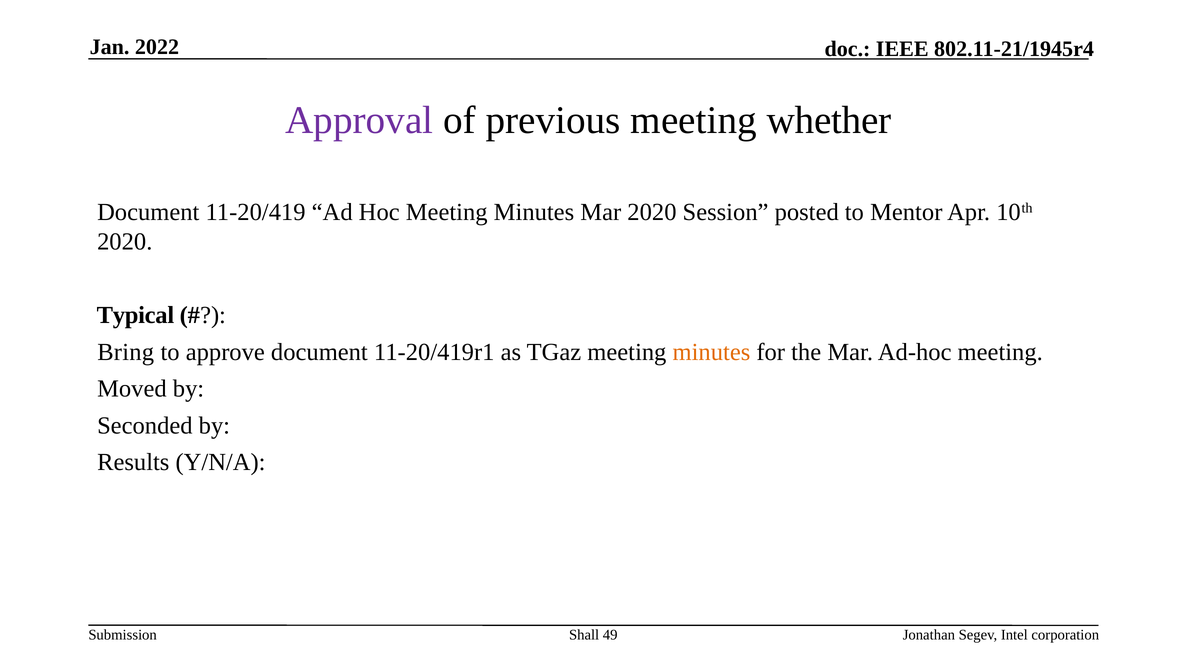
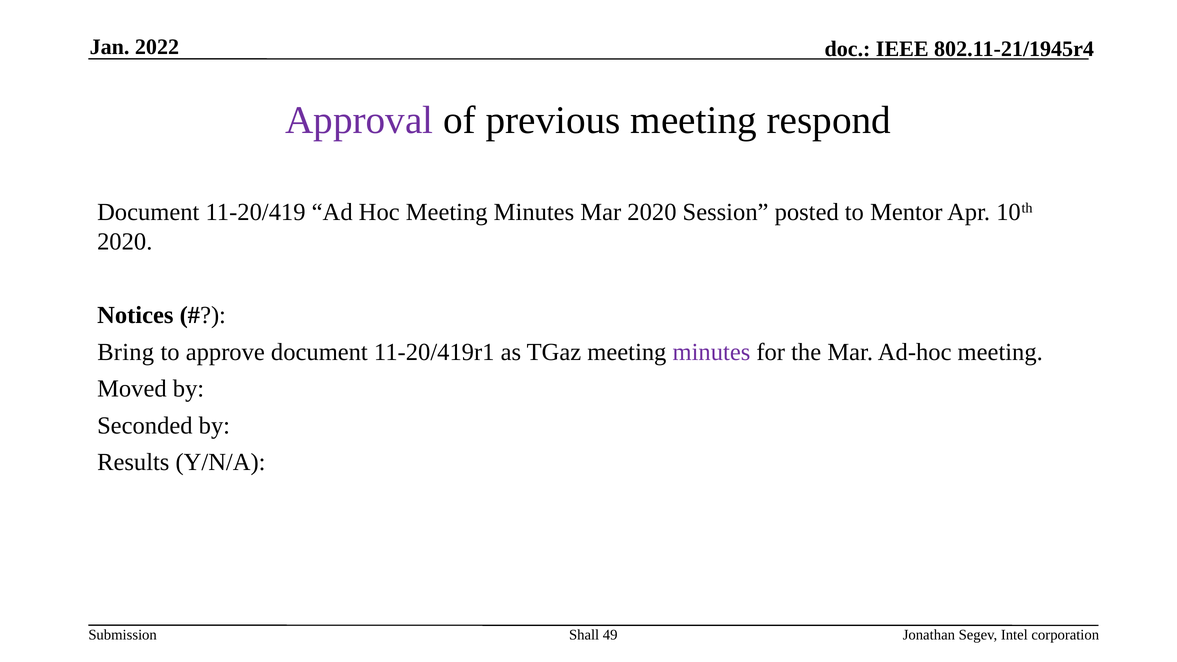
whether: whether -> respond
Typical: Typical -> Notices
minutes at (711, 352) colour: orange -> purple
